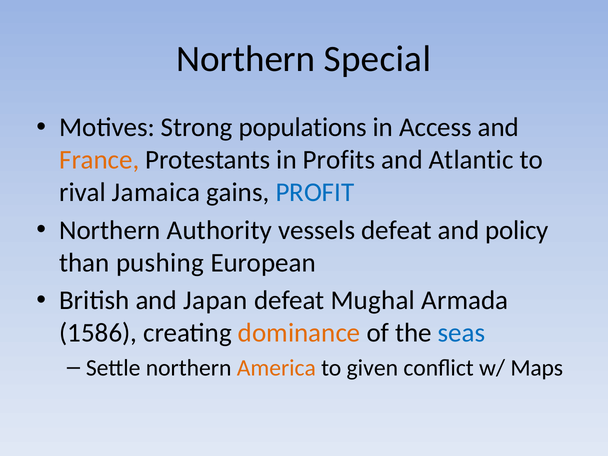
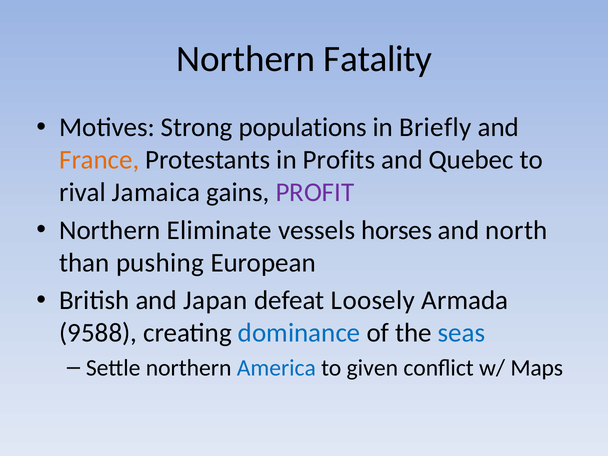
Special: Special -> Fatality
Access: Access -> Briefly
Atlantic: Atlantic -> Quebec
PROFIT colour: blue -> purple
Authority: Authority -> Eliminate
vessels defeat: defeat -> horses
policy: policy -> north
Mughal: Mughal -> Loosely
1586: 1586 -> 9588
dominance colour: orange -> blue
America colour: orange -> blue
